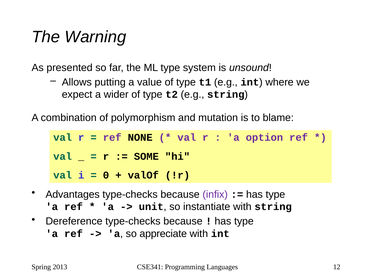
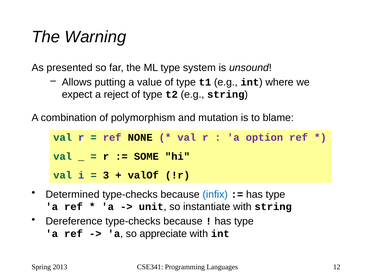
wider: wider -> reject
0: 0 -> 3
Advantages: Advantages -> Determined
infix colour: purple -> blue
